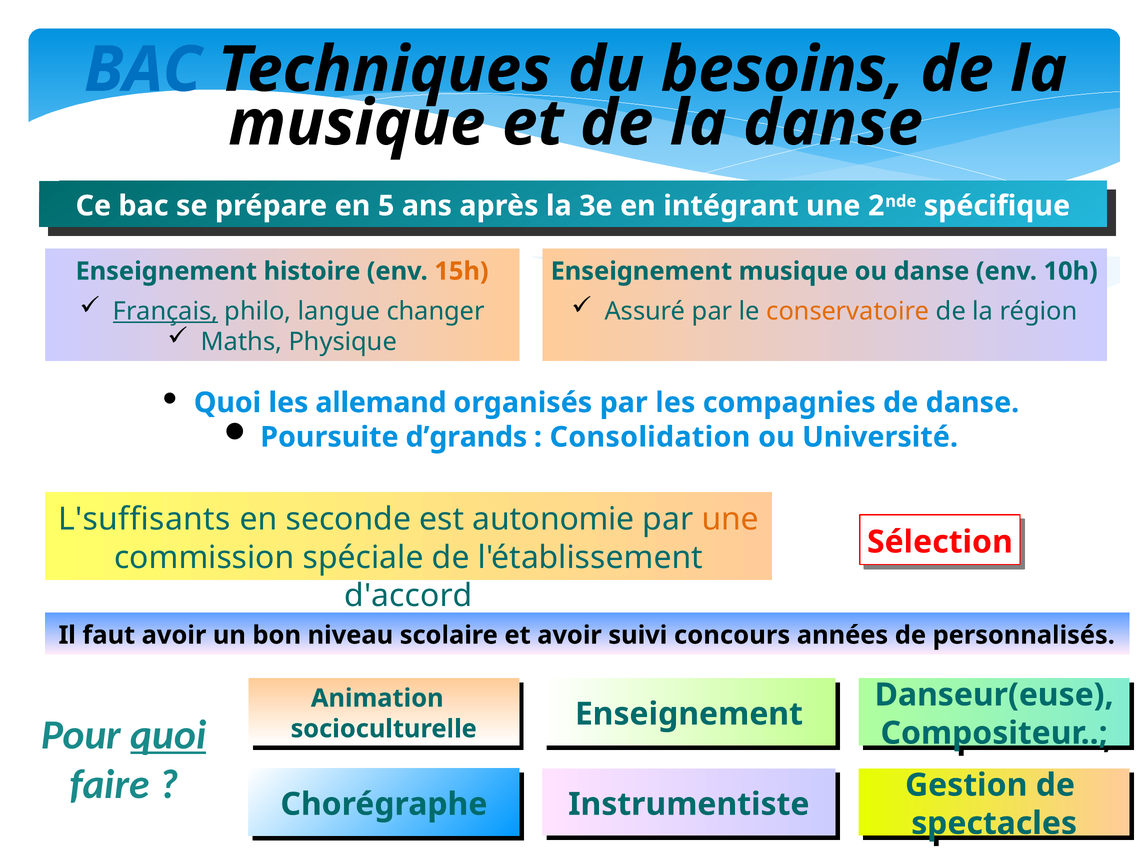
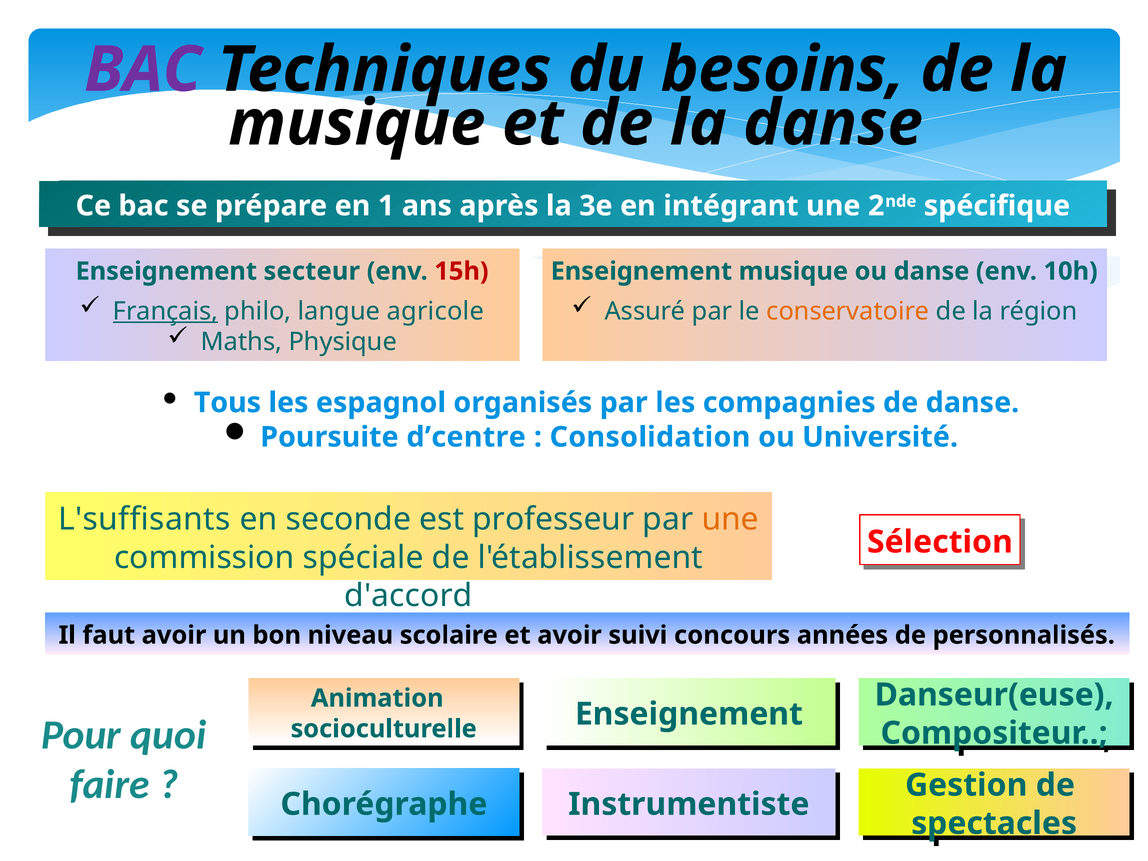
BAC at (143, 70) colour: blue -> purple
5: 5 -> 1
histoire: histoire -> secteur
15h colour: orange -> red
changer: changer -> agricole
Quoi at (227, 403): Quoi -> Tous
allemand: allemand -> espagnol
d’grands: d’grands -> d’centre
autonomie: autonomie -> professeur
quoi at (168, 735) underline: present -> none
